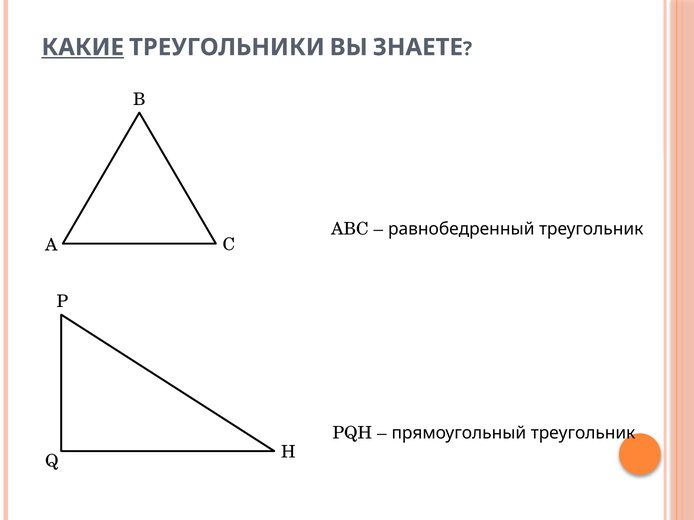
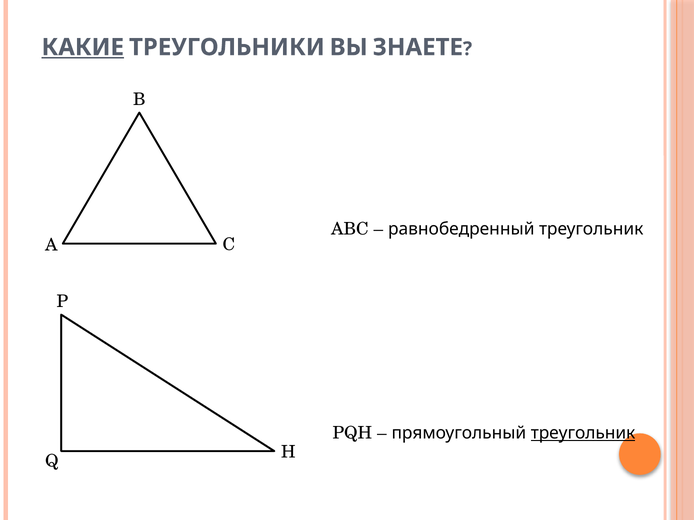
треугольник at (583, 434) underline: none -> present
